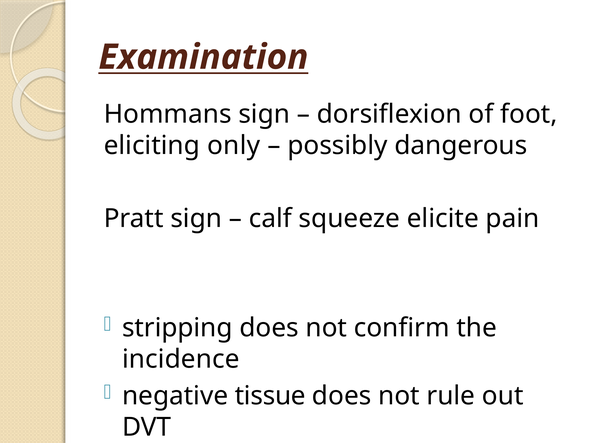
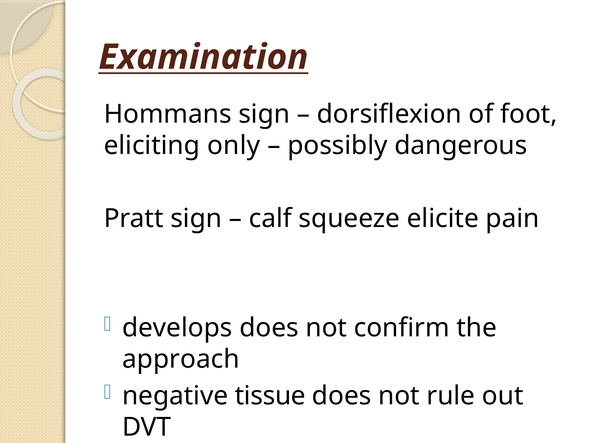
stripping: stripping -> develops
incidence: incidence -> approach
